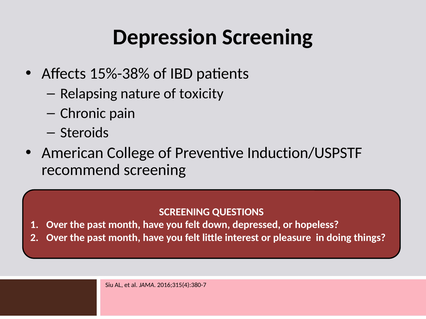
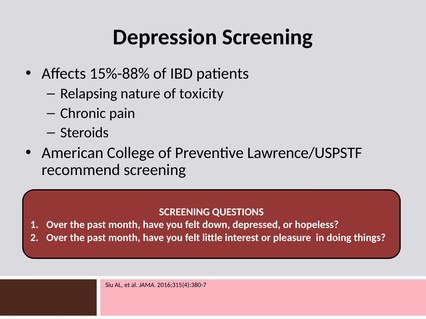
15%-38%: 15%-38% -> 15%-88%
Induction/USPSTF: Induction/USPSTF -> Lawrence/USPSTF
